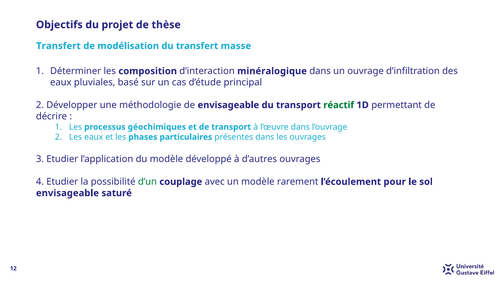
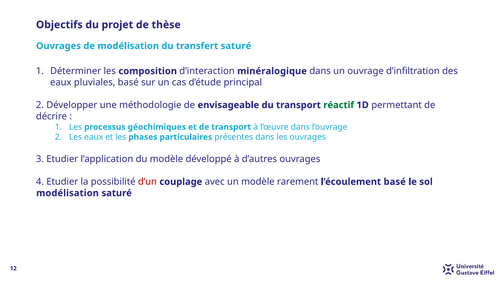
Transfert at (58, 46): Transfert -> Ouvrages
transfert masse: masse -> saturé
d’un colour: green -> red
l’écoulement pour: pour -> basé
envisageable at (67, 193): envisageable -> modélisation
